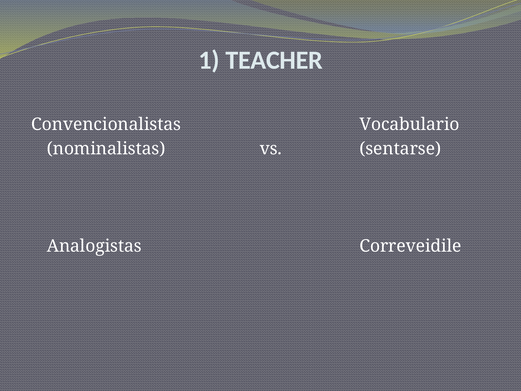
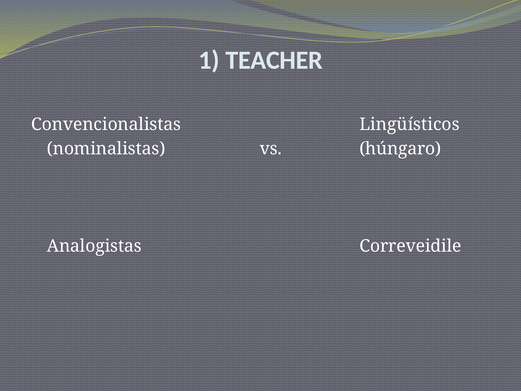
Vocabulario: Vocabulario -> Lingüísticos
sentarse: sentarse -> húngaro
